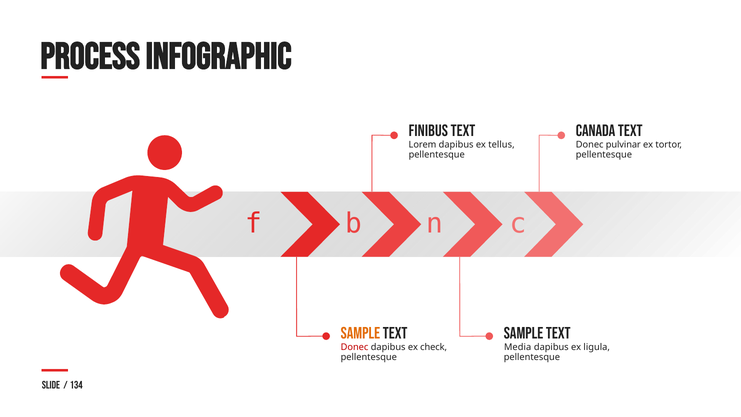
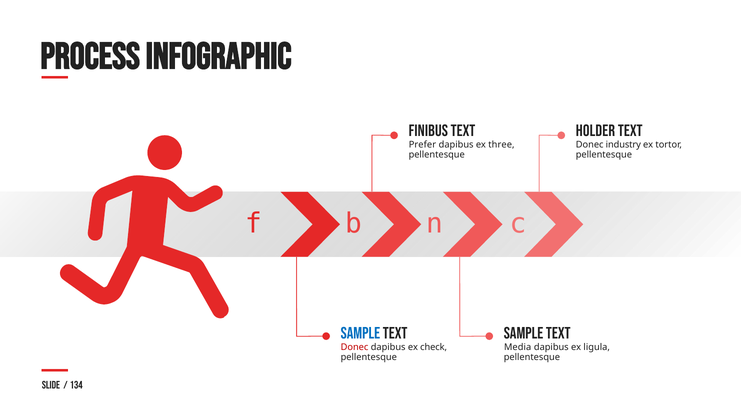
Canada: Canada -> Holder
Lorem: Lorem -> Prefer
tellus: tellus -> three
pulvinar: pulvinar -> industry
Sample at (360, 333) colour: orange -> blue
